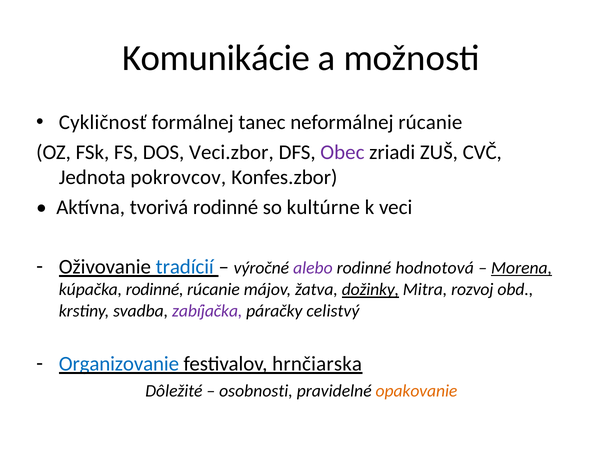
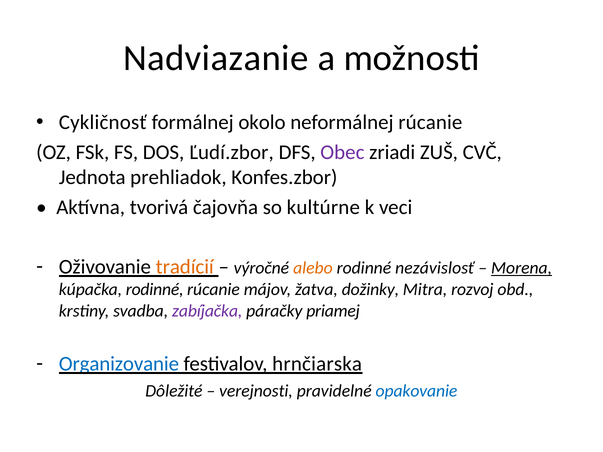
Komunikácie: Komunikácie -> Nadviazanie
tanec: tanec -> okolo
Veci.zbor: Veci.zbor -> Ľudí.zbor
pokrovcov: pokrovcov -> prehliadok
tvorivá rodinné: rodinné -> čajovňa
tradícií colour: blue -> orange
alebo colour: purple -> orange
hodnotová: hodnotová -> nezávislosť
dožinky underline: present -> none
celistvý: celistvý -> priamej
osobnosti: osobnosti -> verejnosti
opakovanie colour: orange -> blue
